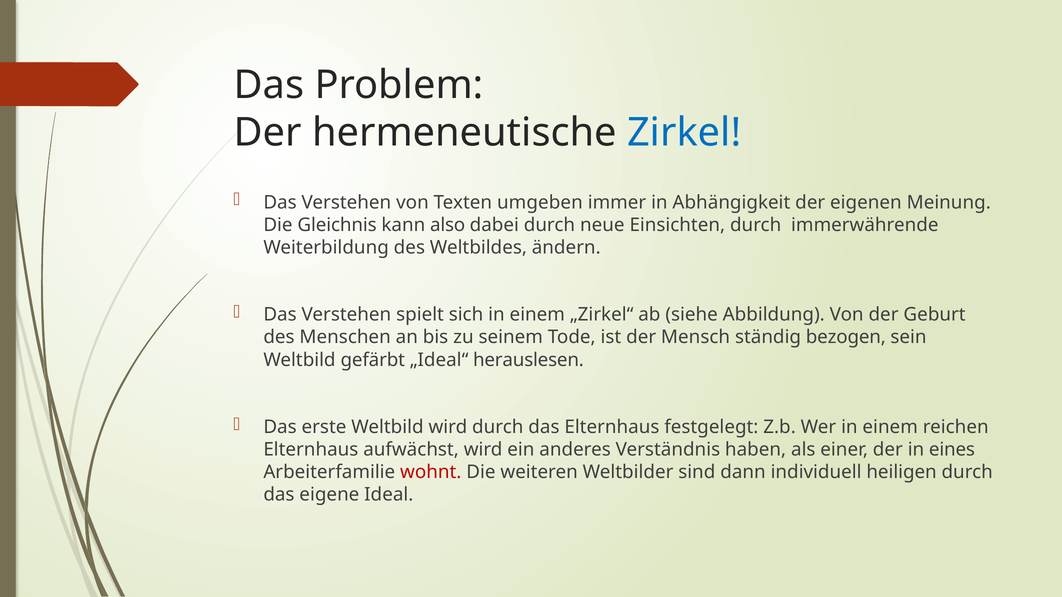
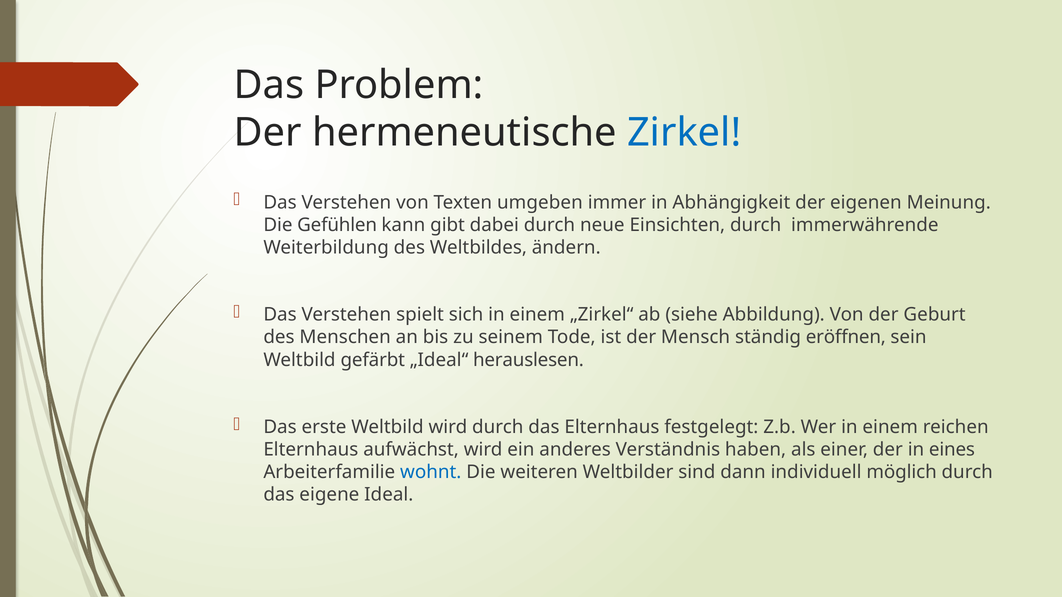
Gleichnis: Gleichnis -> Gefühlen
also: also -> gibt
bezogen: bezogen -> eröffnen
wohnt colour: red -> blue
heiligen: heiligen -> möglich
